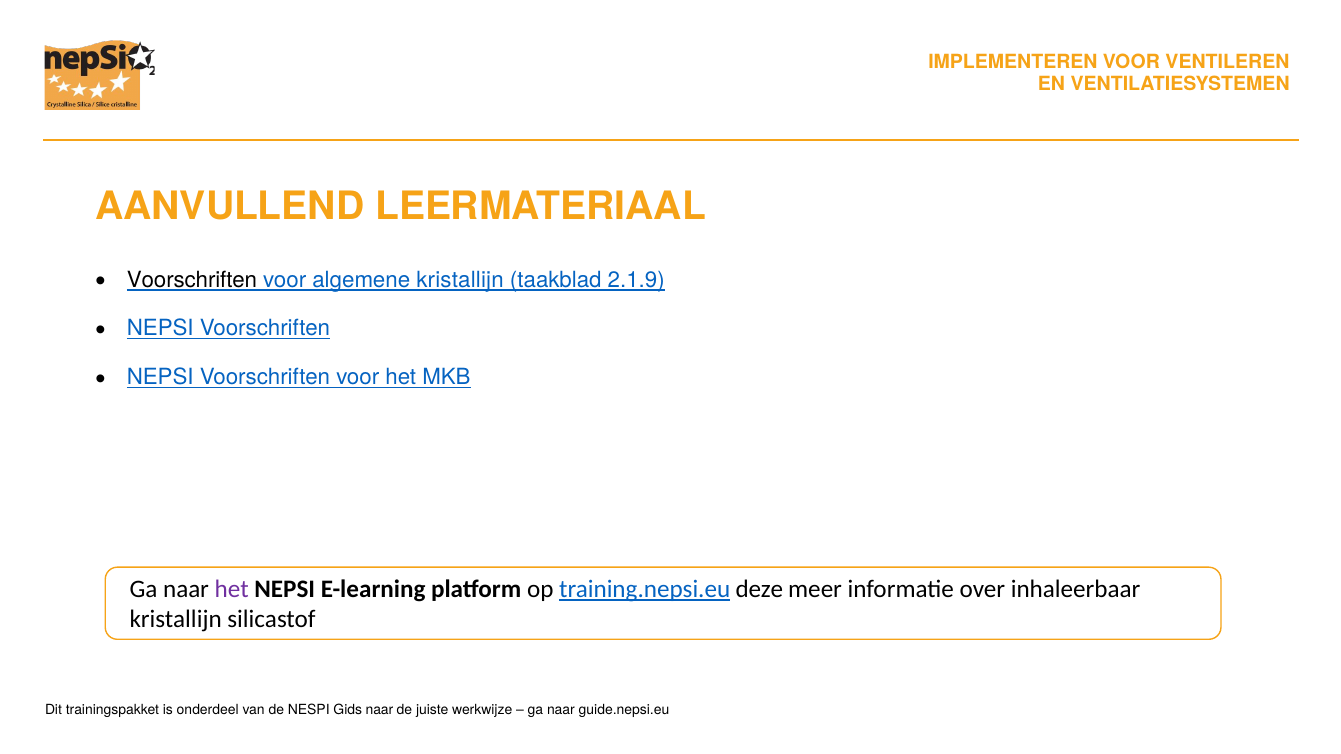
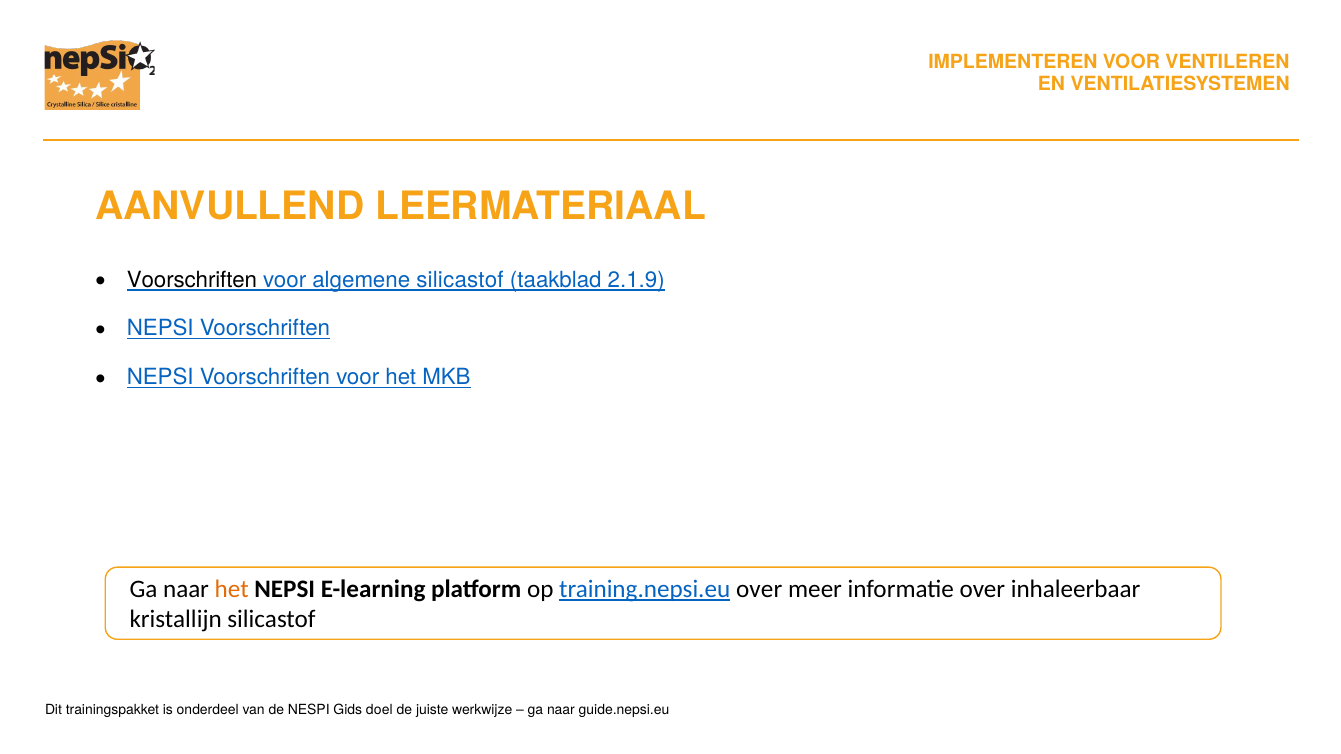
algemene kristallijn: kristallijn -> silicastof
het at (232, 589) colour: purple -> orange
training.nepsi.eu deze: deze -> over
naar at (380, 710): naar -> doel
